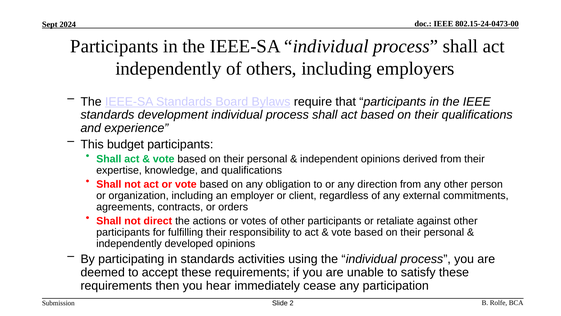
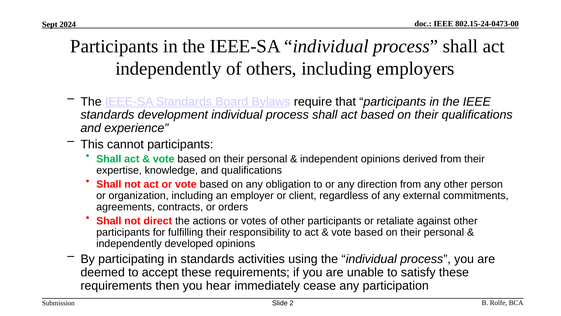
budget: budget -> cannot
